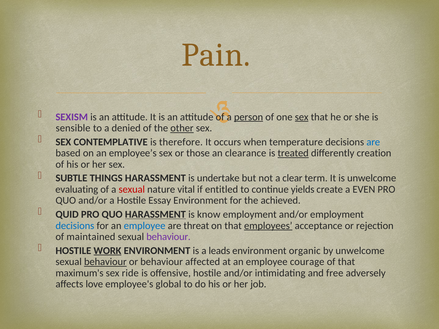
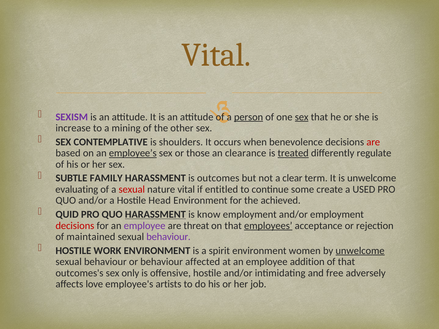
Pain at (216, 55): Pain -> Vital
sensible: sensible -> increase
denied: denied -> mining
other underline: present -> none
therefore: therefore -> shoulders
temperature: temperature -> benevolence
are at (373, 142) colour: blue -> red
employee’s underline: none -> present
creation: creation -> regulate
THINGS: THINGS -> FAMILY
undertake: undertake -> outcomes
yields: yields -> some
EVEN: EVEN -> USED
Essay: Essay -> Head
decisions at (75, 226) colour: blue -> red
employee at (145, 226) colour: blue -> purple
WORK underline: present -> none
leads: leads -> spirit
organic: organic -> women
unwelcome at (360, 251) underline: none -> present
behaviour at (105, 262) underline: present -> none
courage: courage -> addition
maximum's: maximum's -> outcomes's
ride: ride -> only
global: global -> artists
